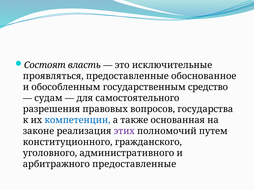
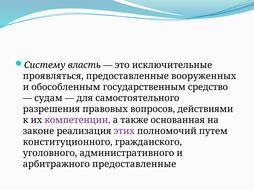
Состоят: Состоят -> Систему
обоснованное: обоснованное -> вооруженных
государства: государства -> действиями
компетенции colour: blue -> purple
